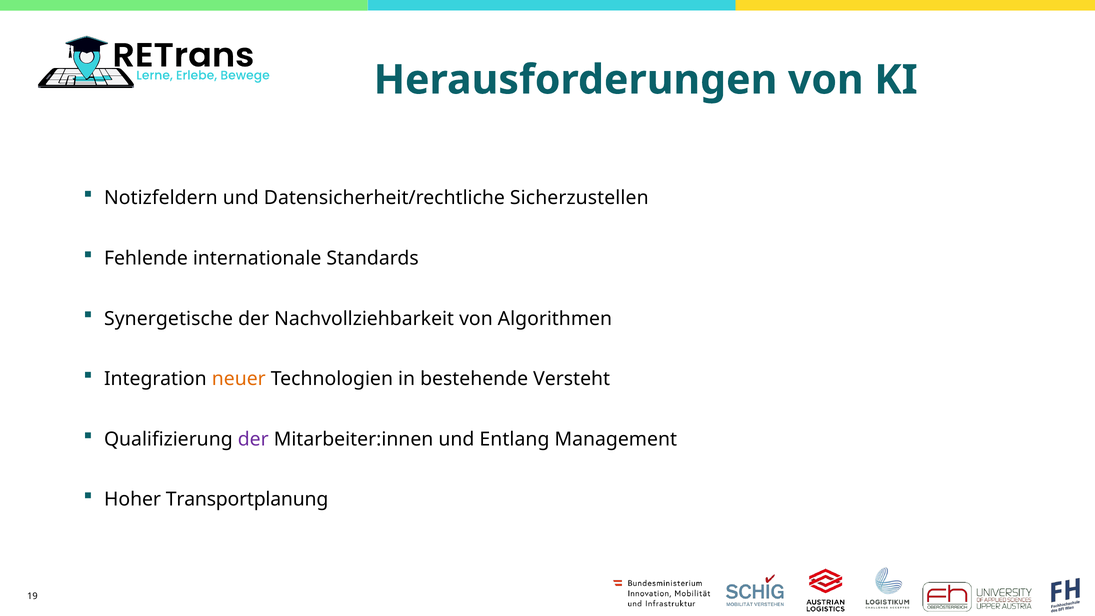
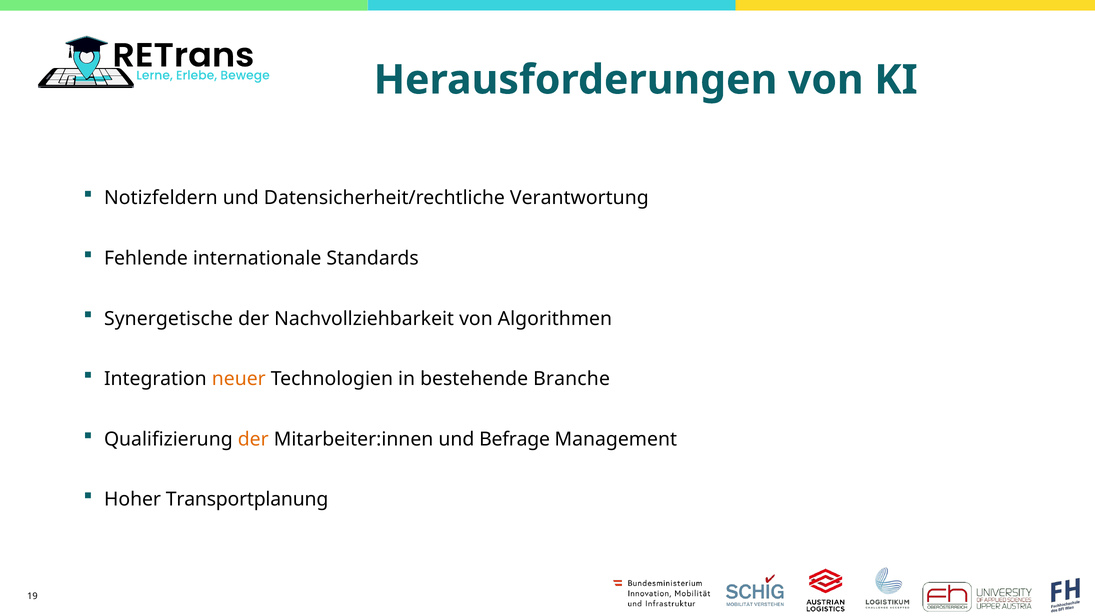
Sicherzustellen: Sicherzustellen -> Verantwortung
Versteht: Versteht -> Branche
der at (253, 439) colour: purple -> orange
Entlang: Entlang -> Befrage
